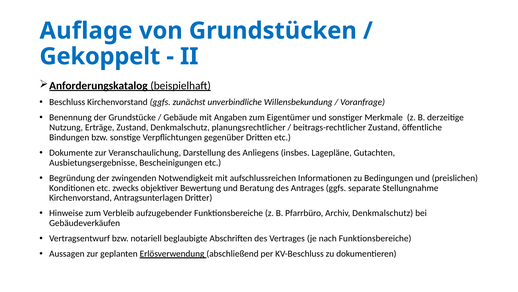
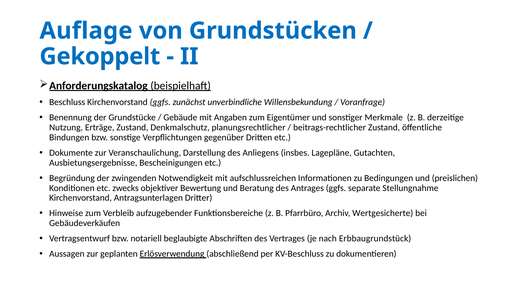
Archiv Denkmalschutz: Denkmalschutz -> Wertgesicherte
nach Funktionsbereiche: Funktionsbereiche -> Erbbaugrundstück
